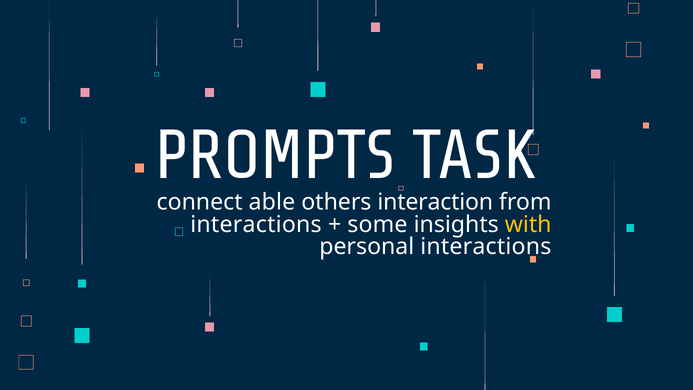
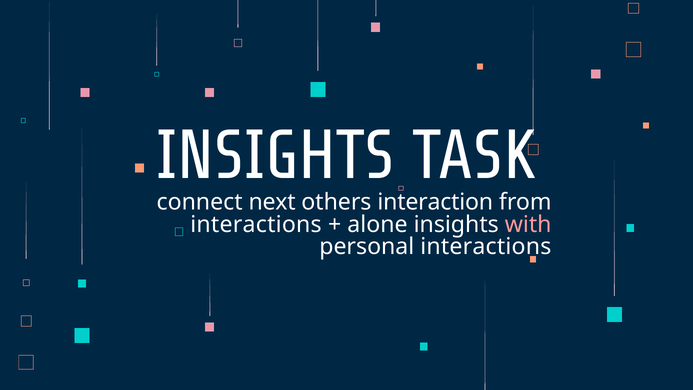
PROMPTS at (275, 155): PROMPTS -> INSIGHTS
able: able -> next
some: some -> alone
with colour: yellow -> pink
